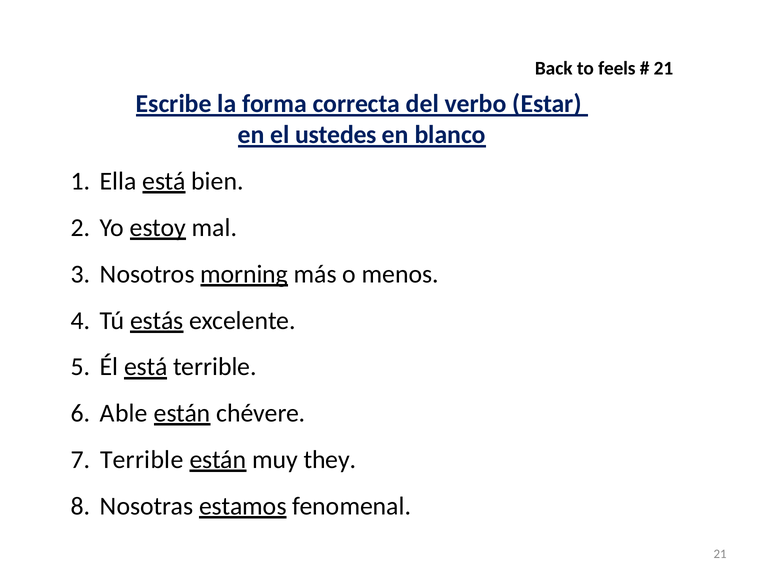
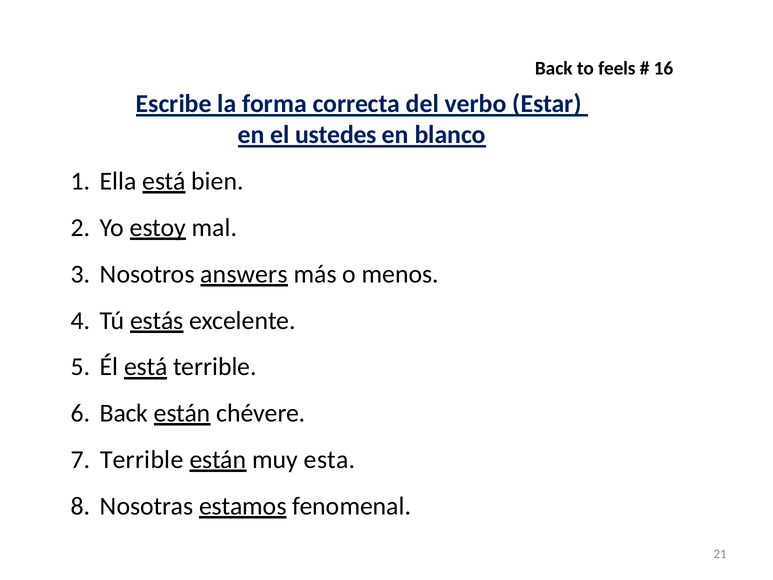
21 at (663, 68): 21 -> 16
morning: morning -> answers
Able at (124, 413): Able -> Back
they: they -> esta
